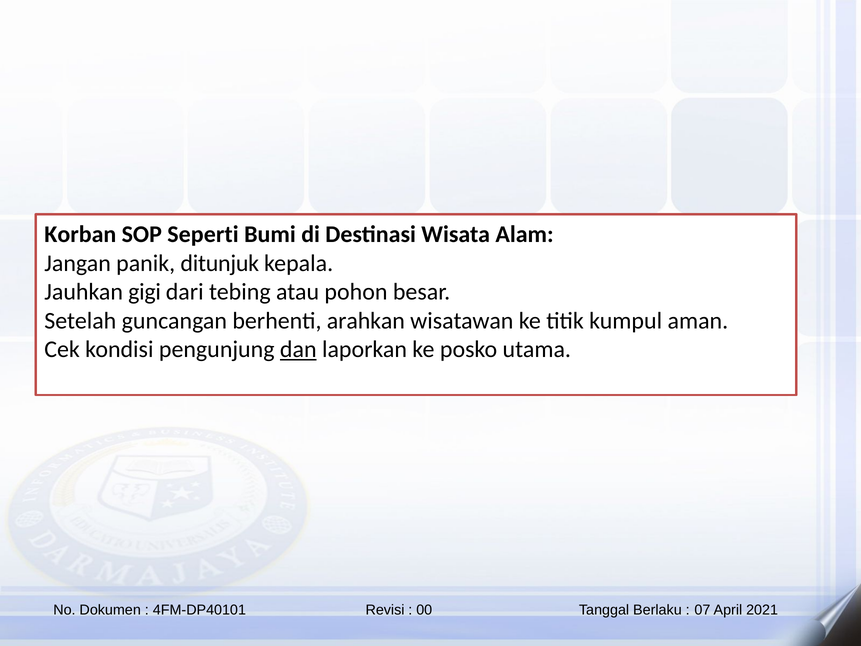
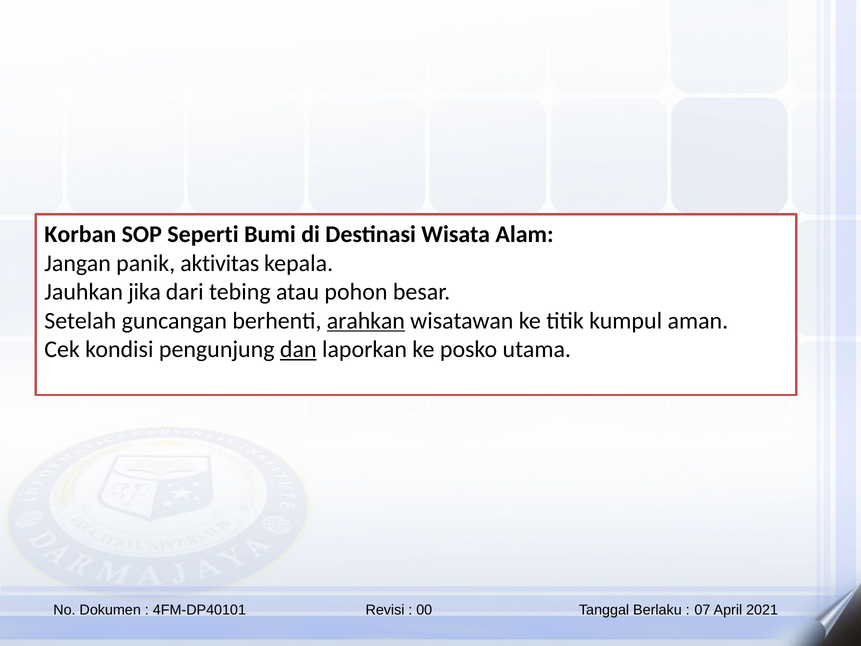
ditunjuk: ditunjuk -> aktivitas
gigi: gigi -> jika
arahkan underline: none -> present
